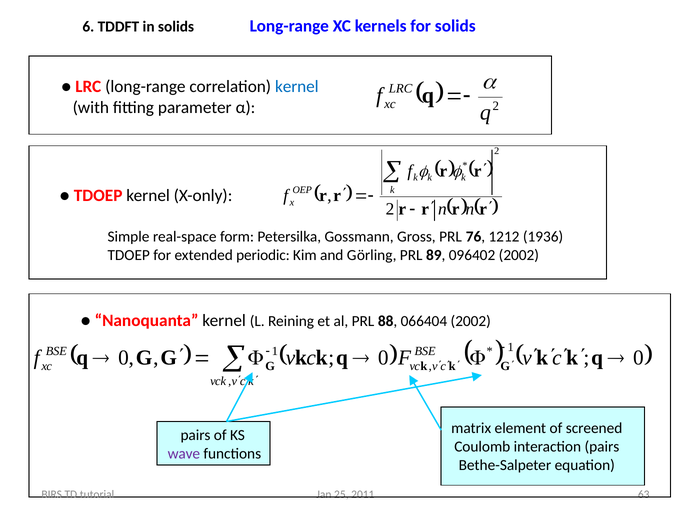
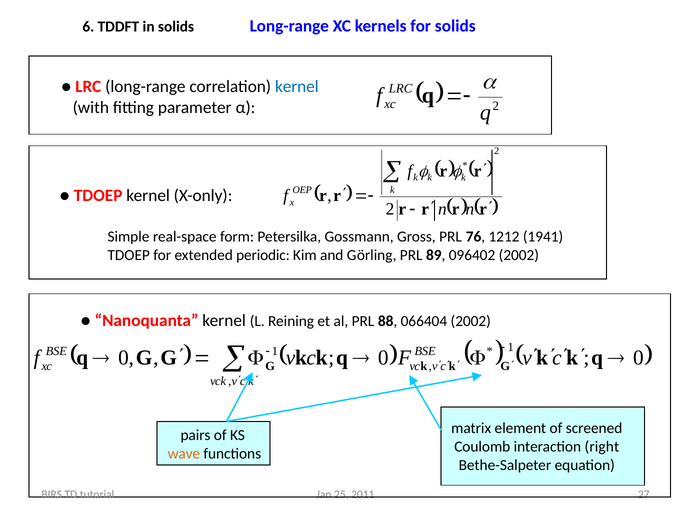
1936: 1936 -> 1941
interaction pairs: pairs -> right
wave colour: purple -> orange
63: 63 -> 27
